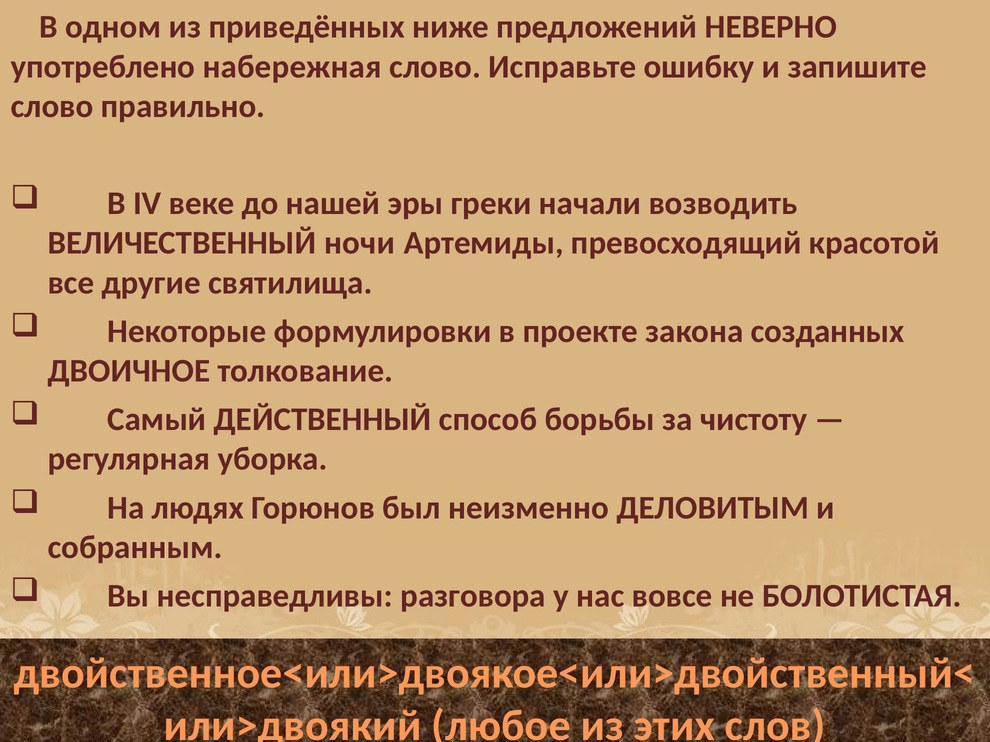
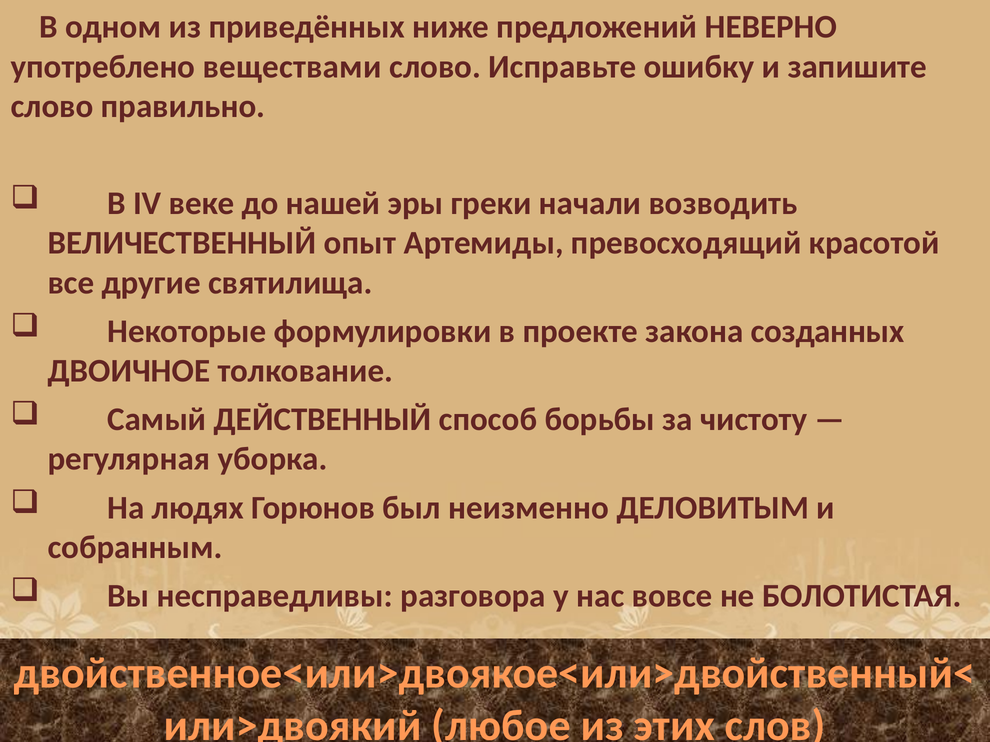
набережная: набережная -> веществами
ночи: ночи -> опыт
